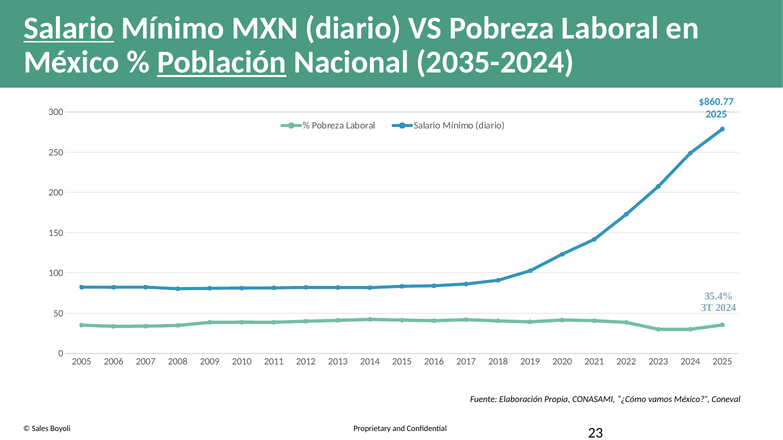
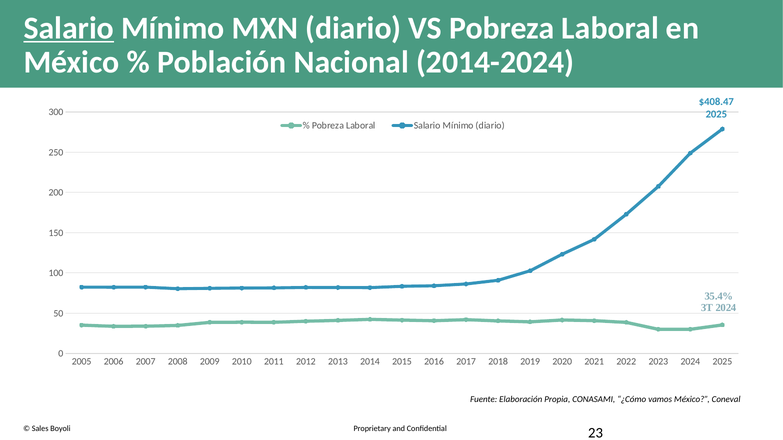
Población underline: present -> none
2035-2024: 2035-2024 -> 2014-2024
$860.77: $860.77 -> $408.47
